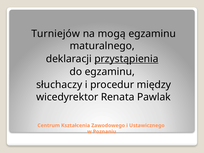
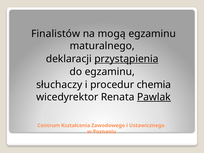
Turniejów: Turniejów -> Finalistów
między: między -> chemia
Pawlak underline: none -> present
